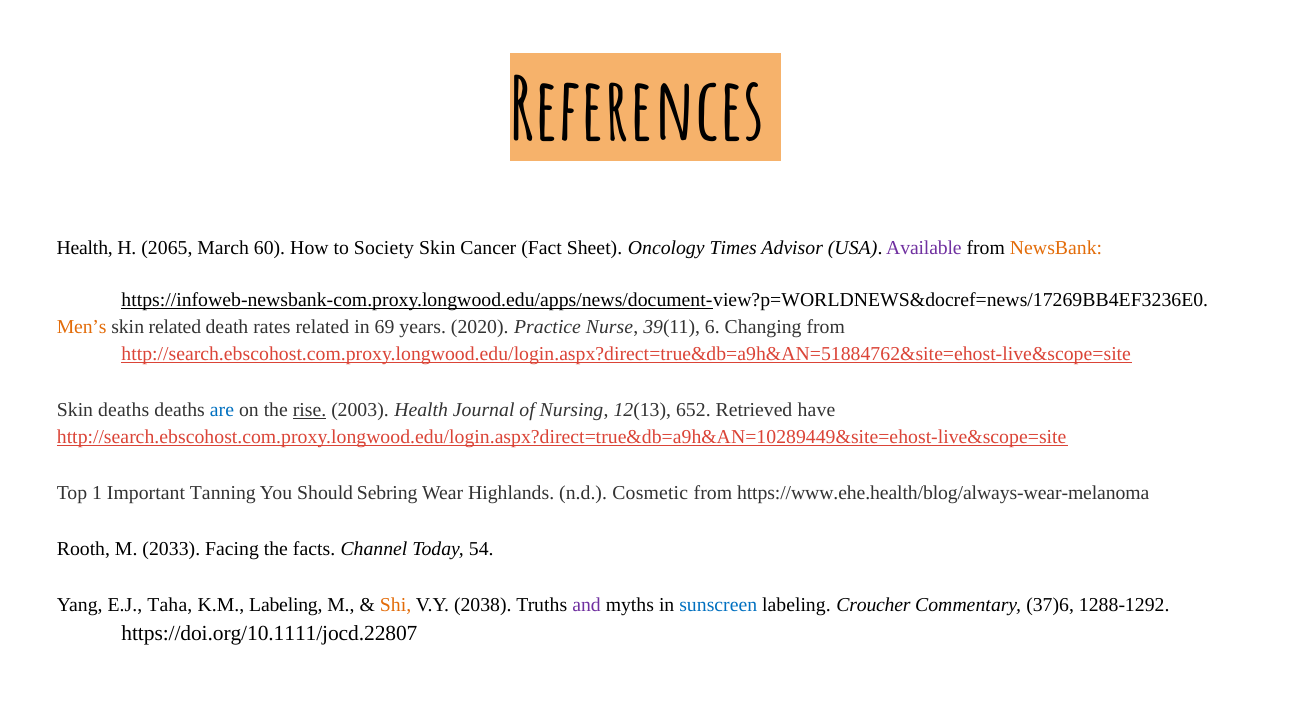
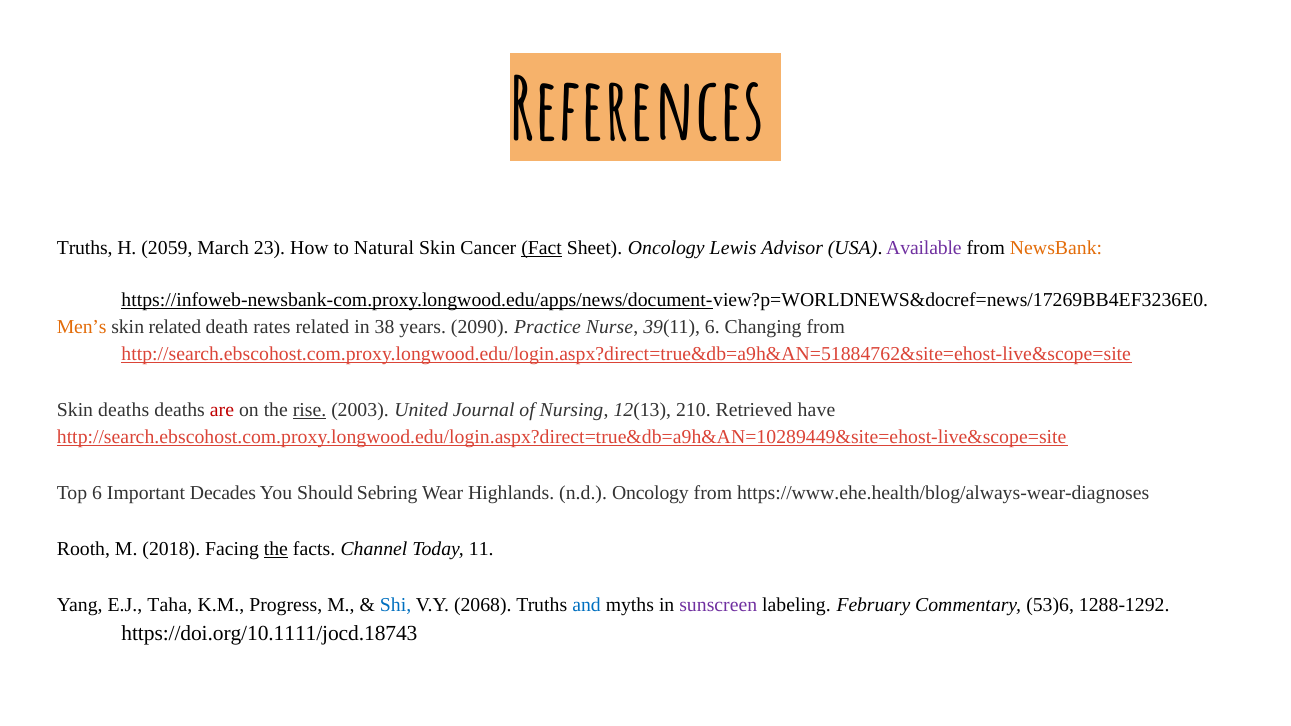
Health at (85, 248): Health -> Truths
2065: 2065 -> 2059
60: 60 -> 23
Society: Society -> Natural
Fact underline: none -> present
Times: Times -> Lewis
69: 69 -> 38
2020: 2020 -> 2090
are colour: blue -> red
2003 Health: Health -> United
652: 652 -> 210
Top 1: 1 -> 6
Tanning: Tanning -> Decades
n.d Cosmetic: Cosmetic -> Oncology
https://www.ehe.health/blog/always-wear-melanoma: https://www.ehe.health/blog/always-wear-melanoma -> https://www.ehe.health/blog/always-wear-diagnoses
2033: 2033 -> 2018
the at (276, 549) underline: none -> present
54: 54 -> 11
K.M Labeling: Labeling -> Progress
Shi colour: orange -> blue
2038: 2038 -> 2068
and colour: purple -> blue
sunscreen colour: blue -> purple
Croucher: Croucher -> February
37)6: 37)6 -> 53)6
https://doi.org/10.1111/jocd.22807: https://doi.org/10.1111/jocd.22807 -> https://doi.org/10.1111/jocd.18743
